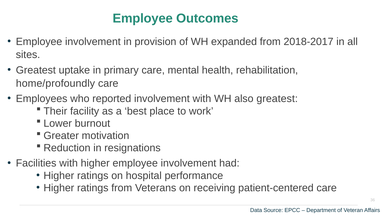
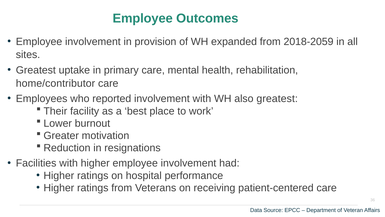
2018-2017: 2018-2017 -> 2018-2059
home/profoundly: home/profoundly -> home/contributor
